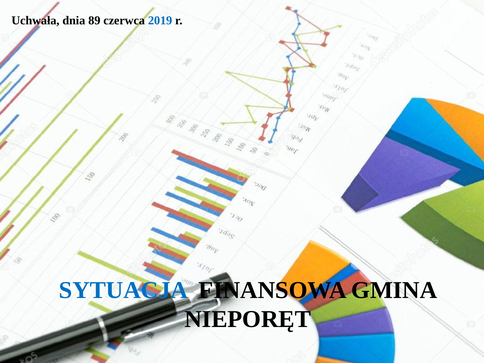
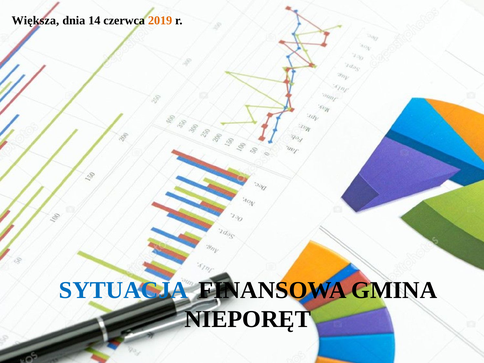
Uchwała: Uchwała -> Większa
89: 89 -> 14
2019 colour: blue -> orange
